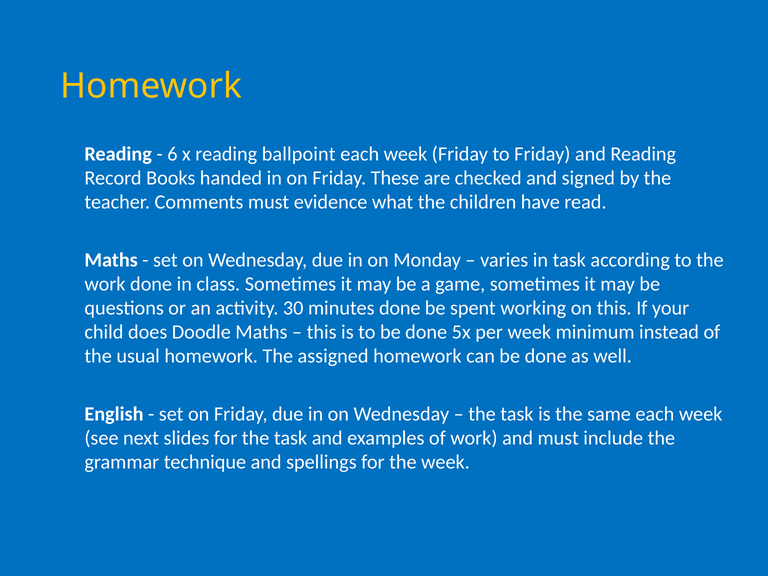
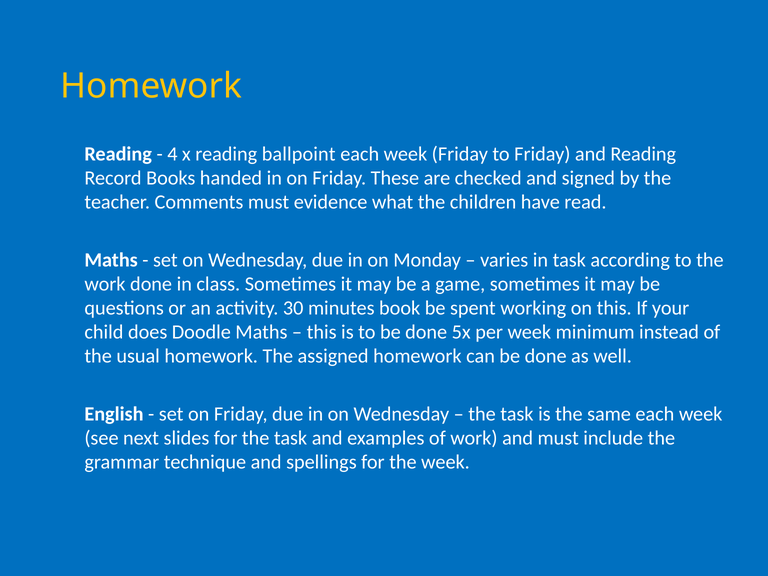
6: 6 -> 4
minutes done: done -> book
